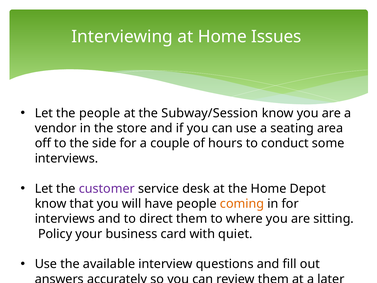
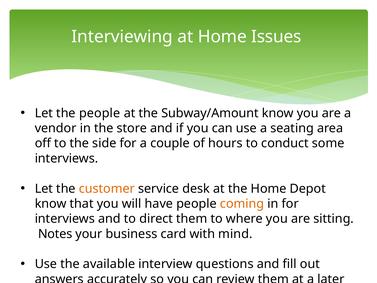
Subway/Session: Subway/Session -> Subway/Amount
customer colour: purple -> orange
Policy: Policy -> Notes
quiet: quiet -> mind
